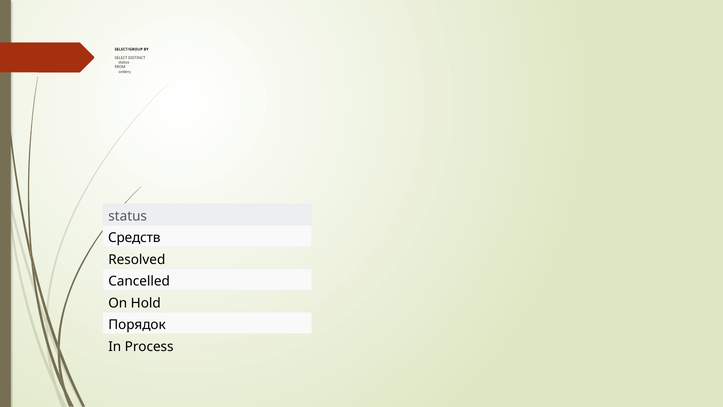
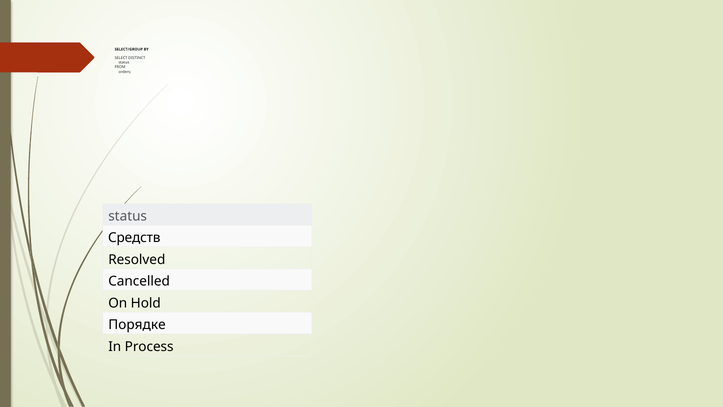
Порядок: Порядок -> Порядке
